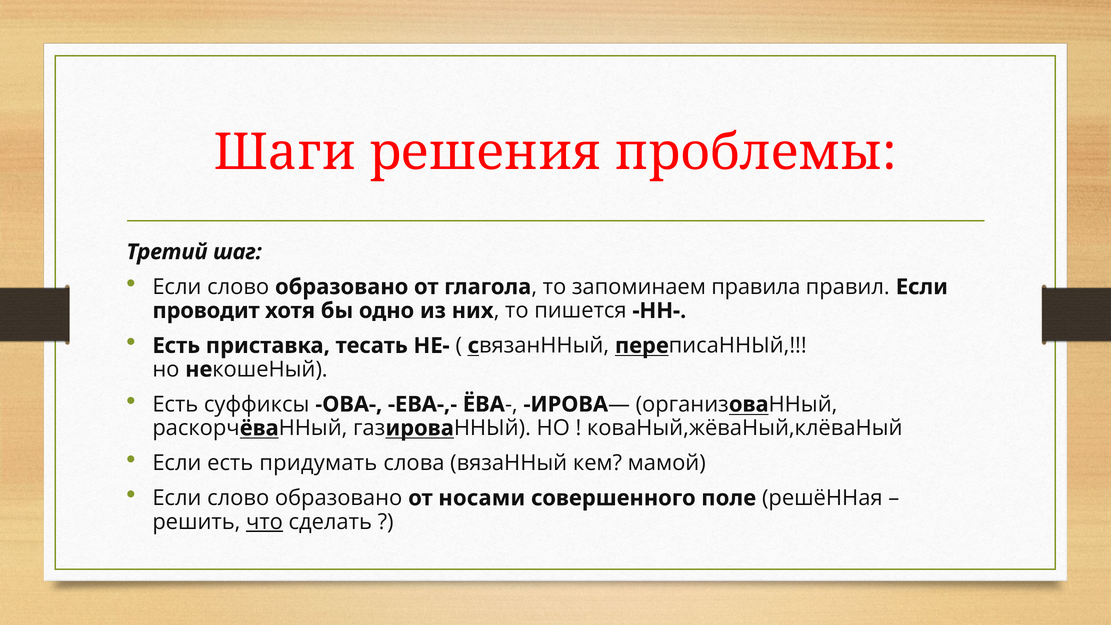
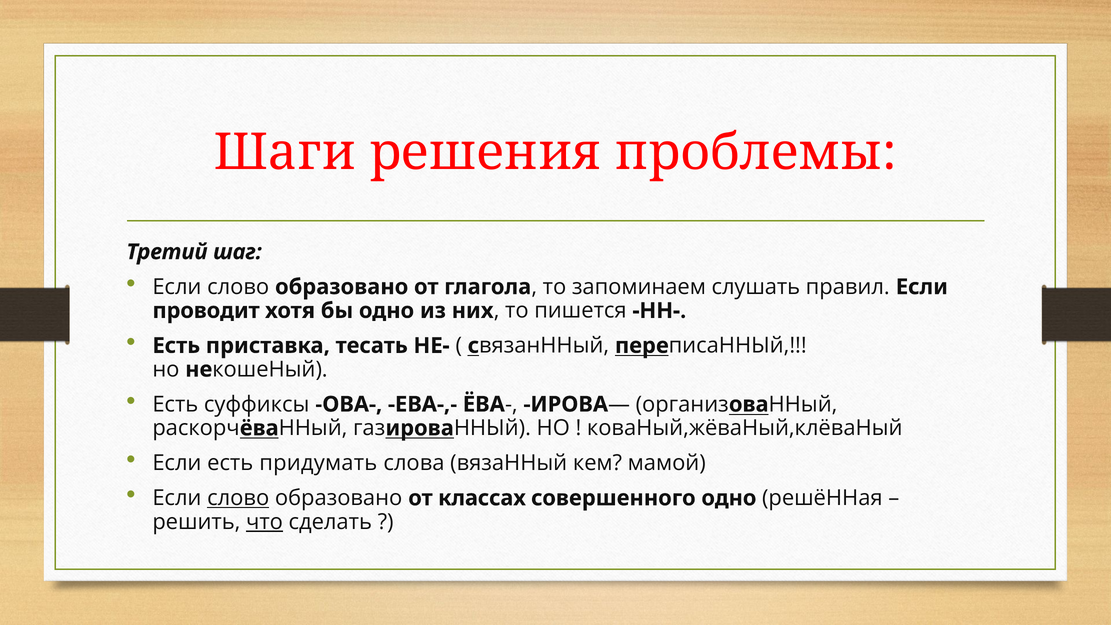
правила: правила -> слушать
слово at (238, 498) underline: none -> present
носами: носами -> классах
совершенного поле: поле -> одно
